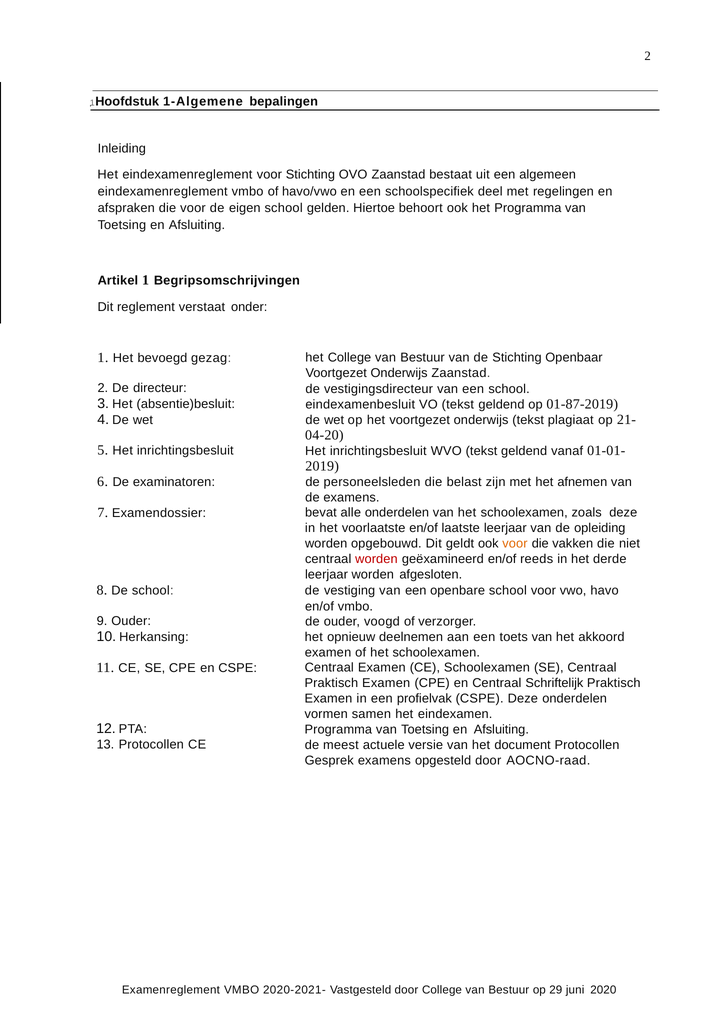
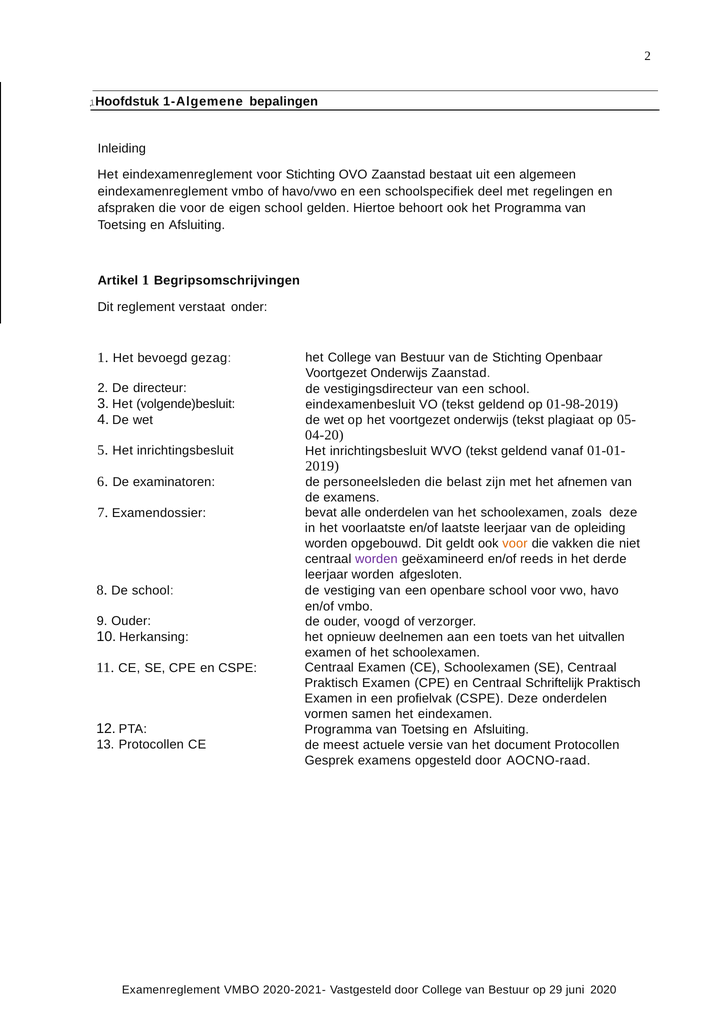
absentie)besluit: absentie)besluit -> volgende)besluit
01-87-2019: 01-87-2019 -> 01-98-2019
21-: 21- -> 05-
worden at (376, 560) colour: red -> purple
akkoord: akkoord -> uitvallen
